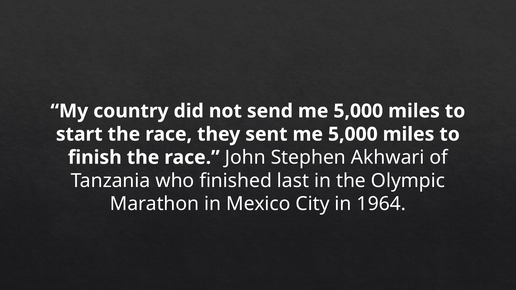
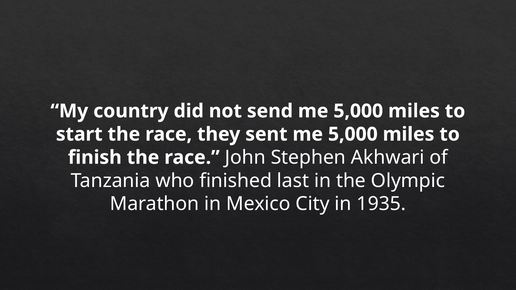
1964: 1964 -> 1935
